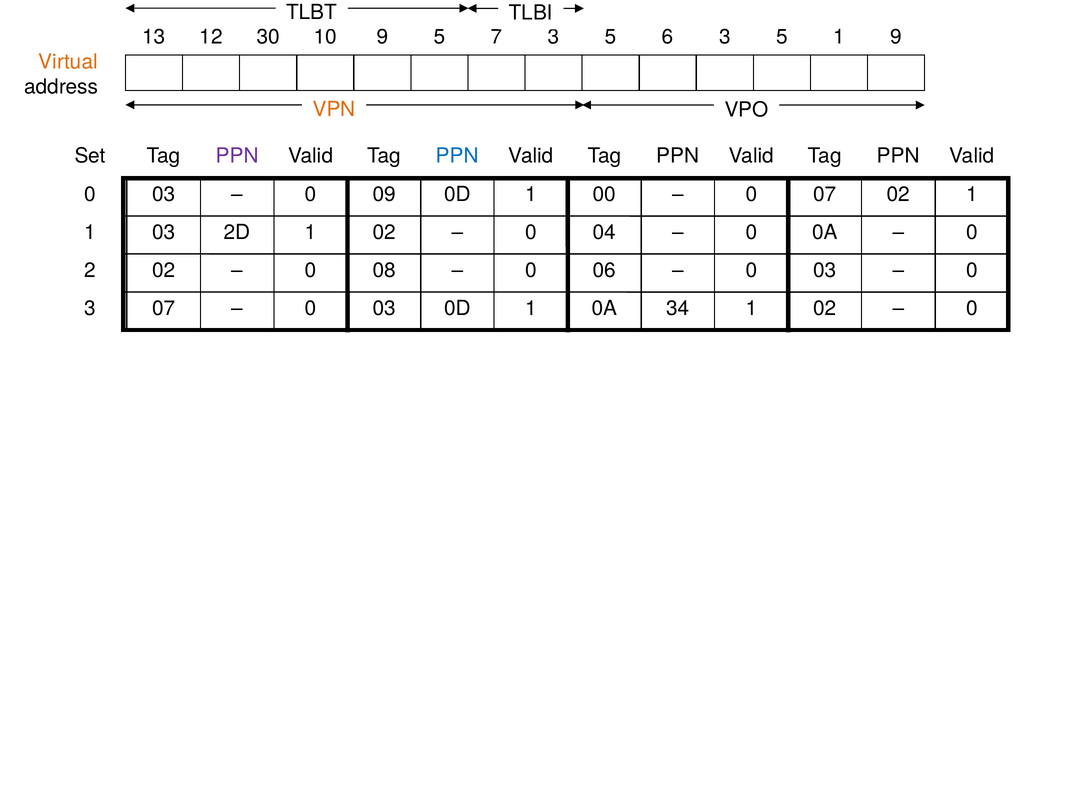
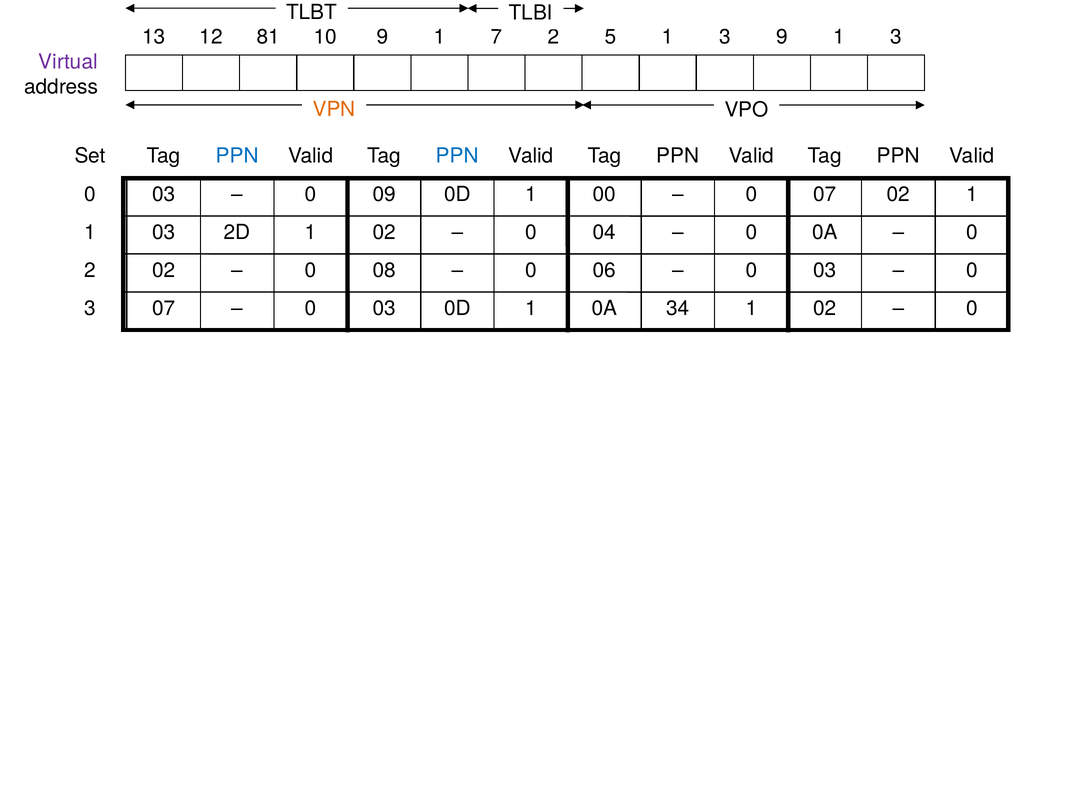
30: 30 -> 81
10 9 5: 5 -> 1
7 3: 3 -> 2
5 6: 6 -> 1
5 at (782, 37): 5 -> 9
9 at (896, 37): 9 -> 3
Virtual colour: orange -> purple
PPN at (237, 156) colour: purple -> blue
